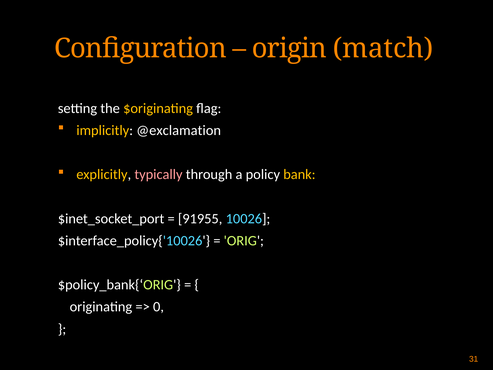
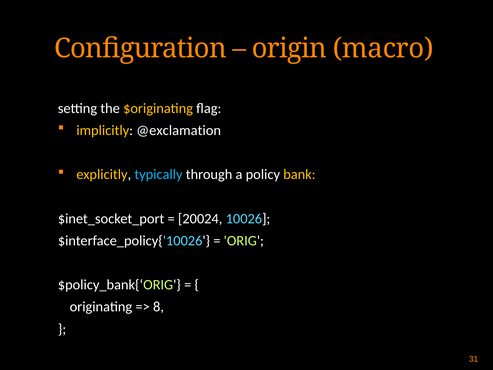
match: match -> macro
typically colour: pink -> light blue
91955: 91955 -> 20024
0: 0 -> 8
